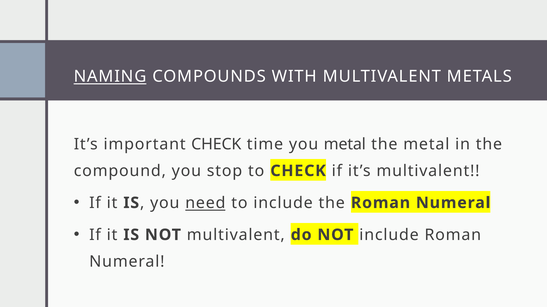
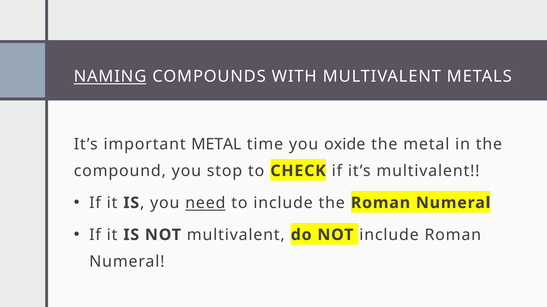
important CHECK: CHECK -> METAL
you metal: metal -> oxide
